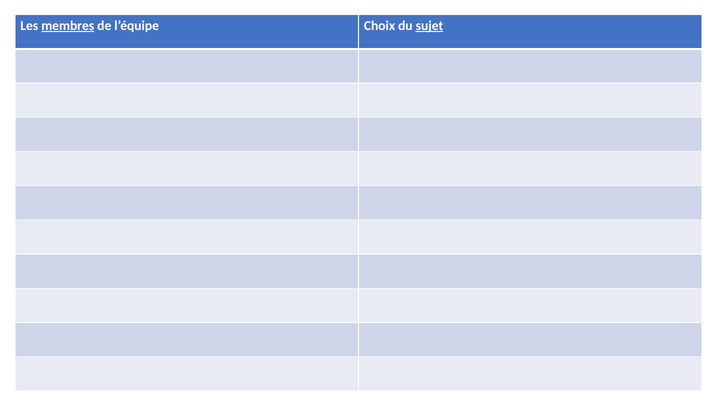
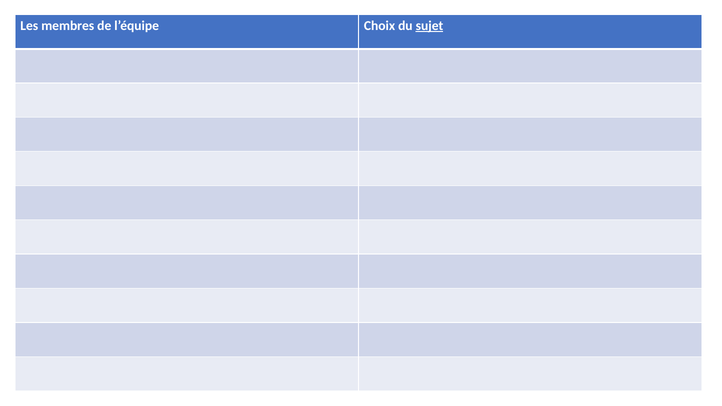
membres underline: present -> none
